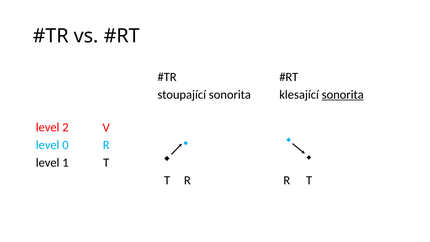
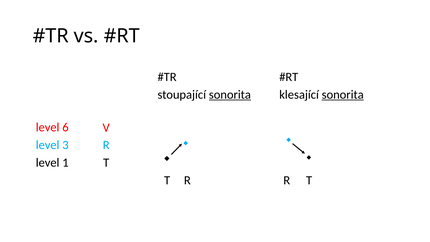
sonorita at (230, 94) underline: none -> present
2: 2 -> 6
0: 0 -> 3
